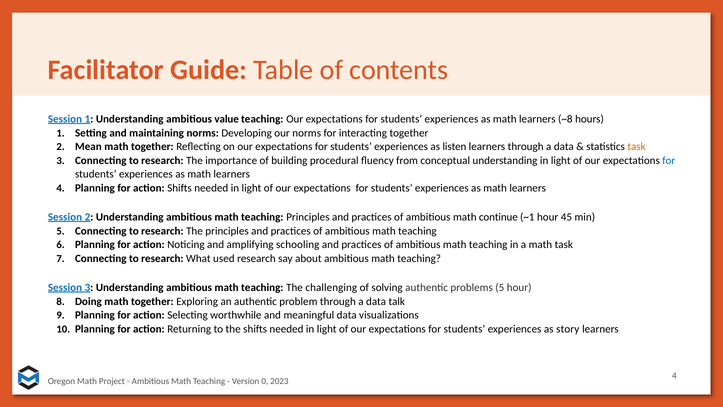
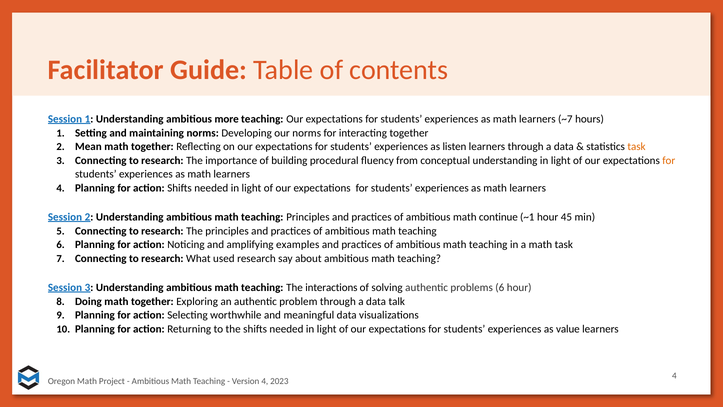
value: value -> more
~8: ~8 -> ~7
for at (669, 160) colour: blue -> orange
schooling: schooling -> examples
challenging: challenging -> interactions
problems 5: 5 -> 6
story: story -> value
0 at (265, 381): 0 -> 4
